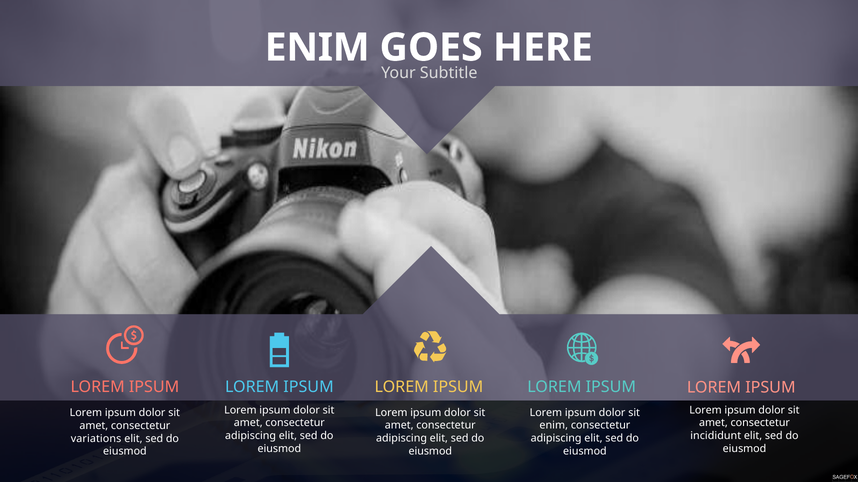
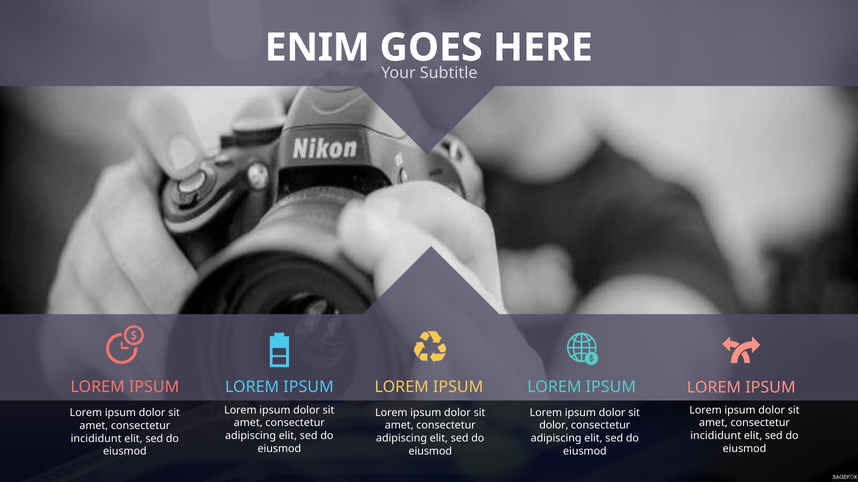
enim at (554, 426): enim -> dolor
variations at (96, 439): variations -> incididunt
